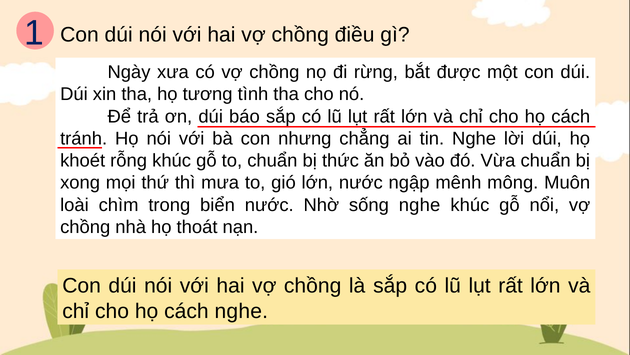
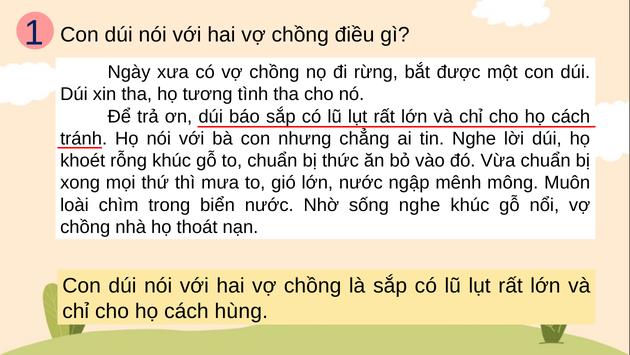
cách nghe: nghe -> hùng
